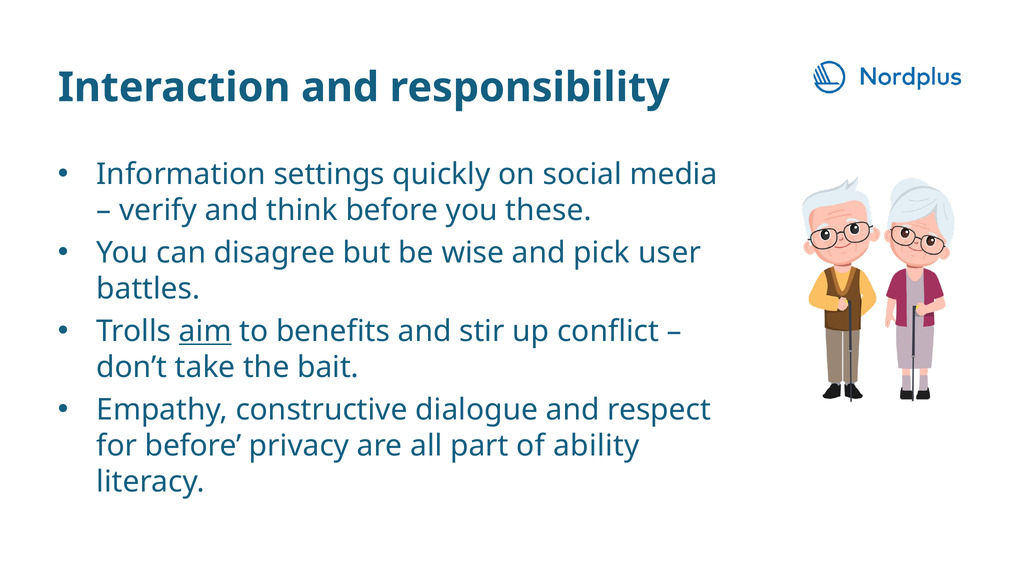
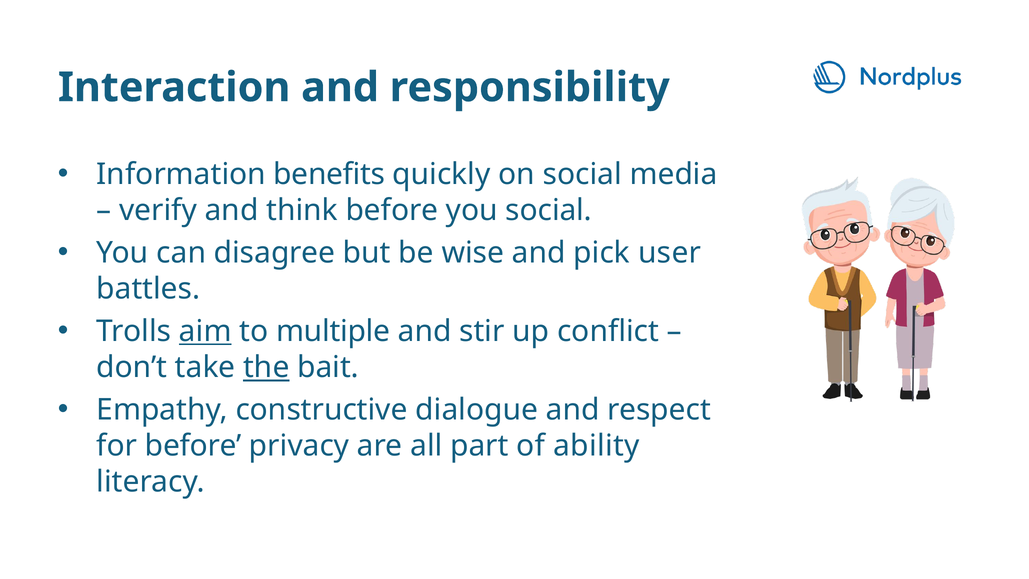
settings: settings -> benefits
you these: these -> social
benefits: benefits -> multiple
the underline: none -> present
